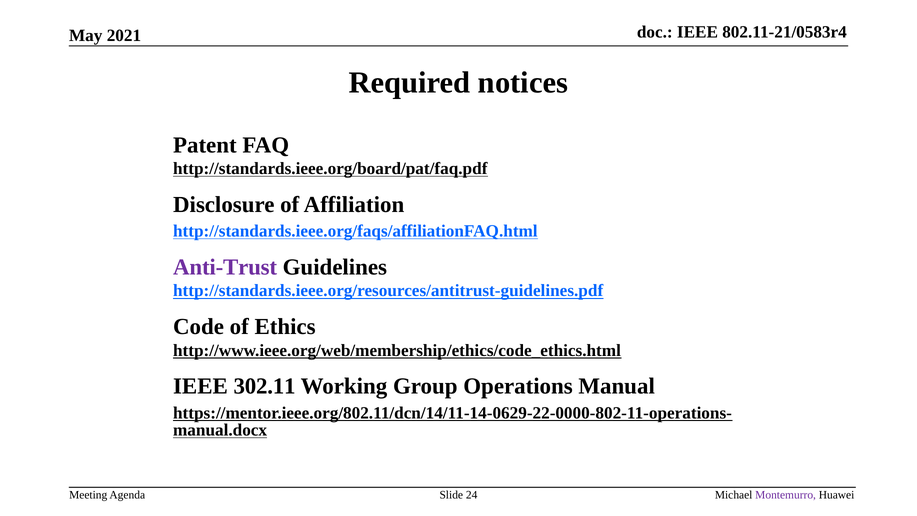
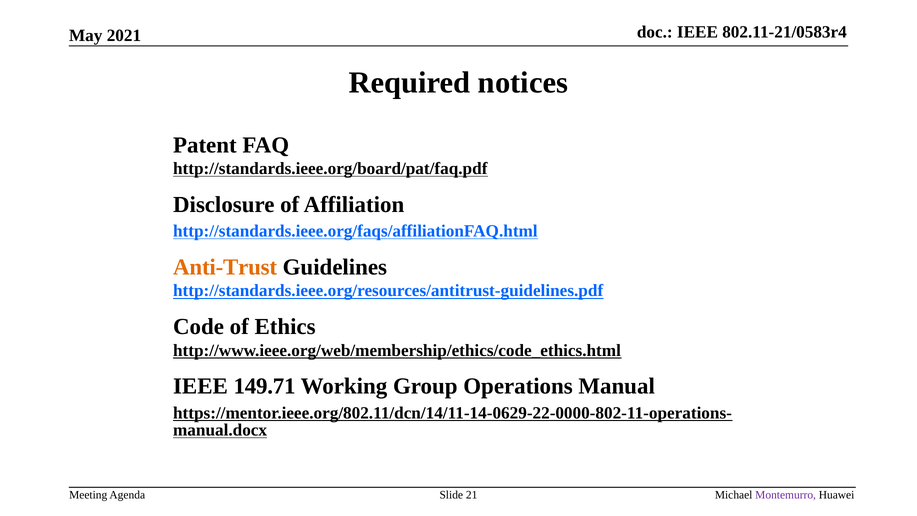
Anti-Trust colour: purple -> orange
302.11: 302.11 -> 149.71
24: 24 -> 21
